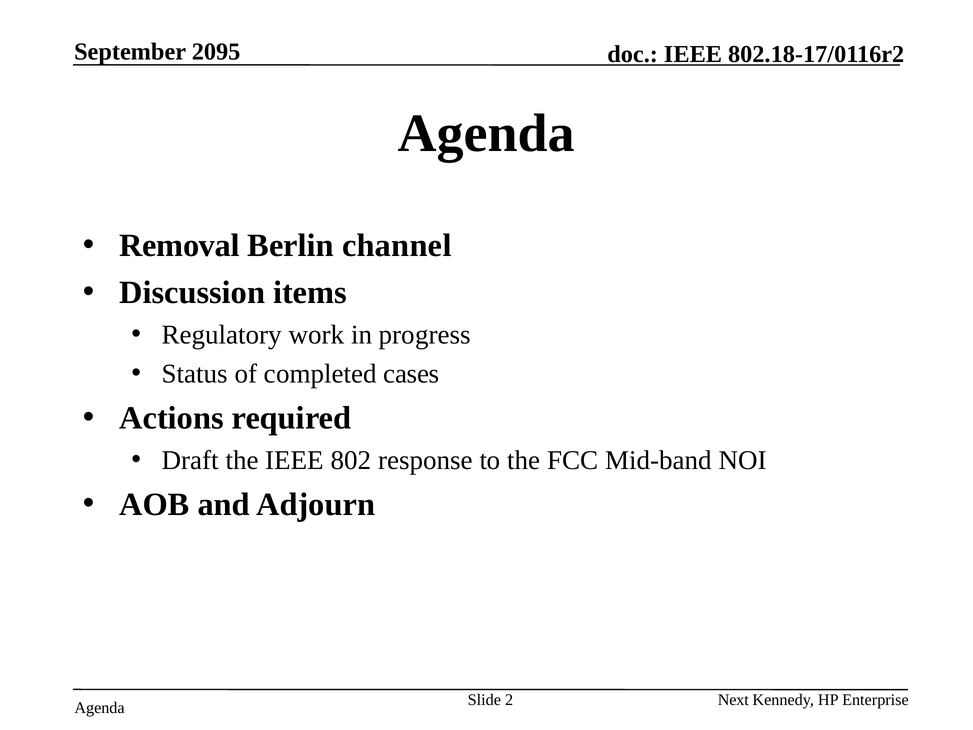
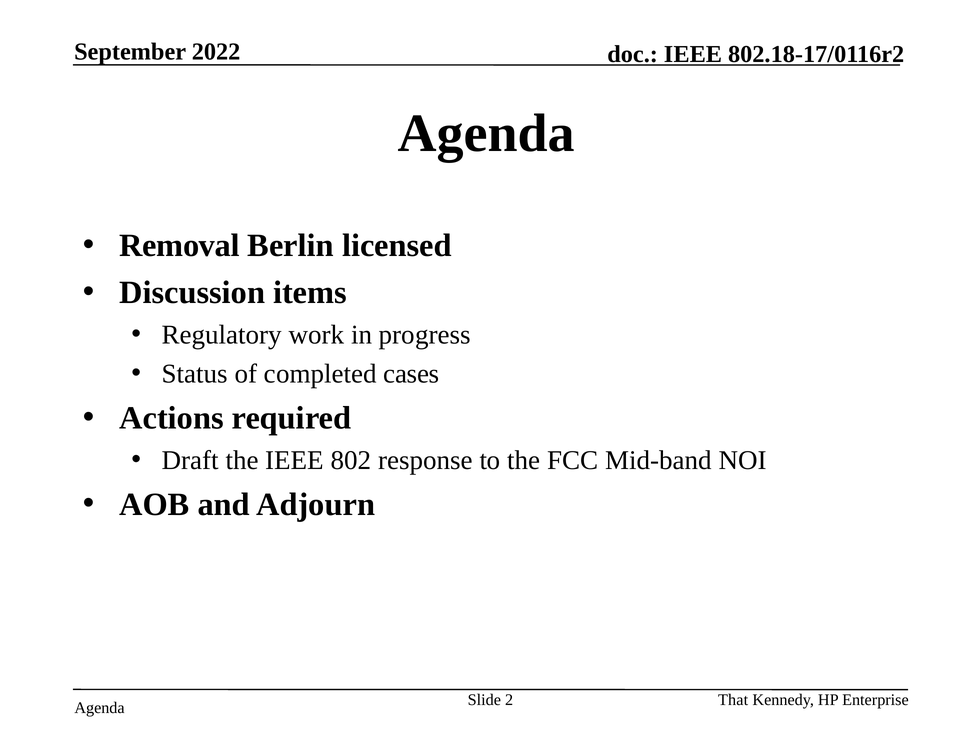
2095: 2095 -> 2022
channel: channel -> licensed
Next: Next -> That
